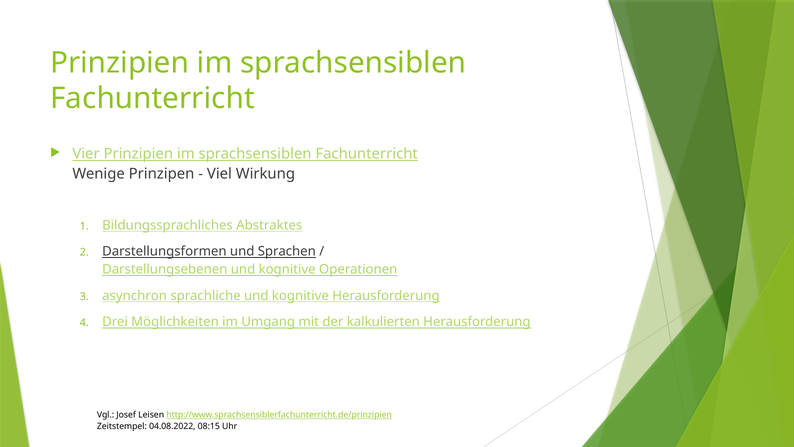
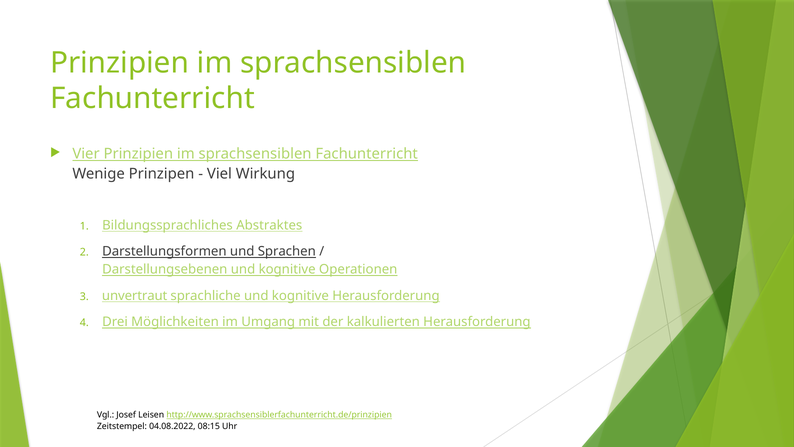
asynchron: asynchron -> unvertraut
